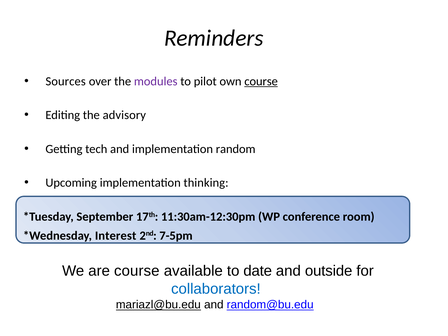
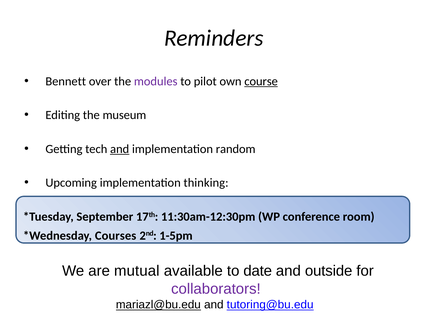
Sources: Sources -> Bennett
advisory: advisory -> museum
and at (120, 149) underline: none -> present
Interest: Interest -> Courses
7-5pm: 7-5pm -> 1-5pm
are course: course -> mutual
collaborators colour: blue -> purple
random@bu.edu: random@bu.edu -> tutoring@bu.edu
